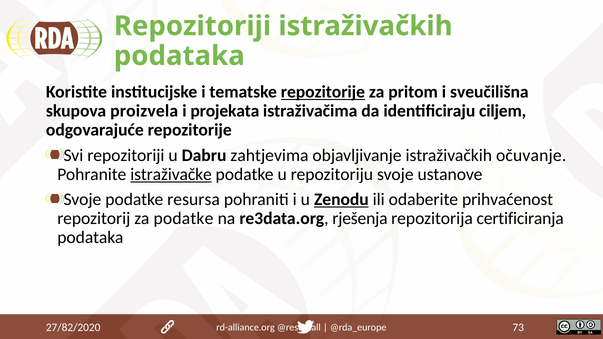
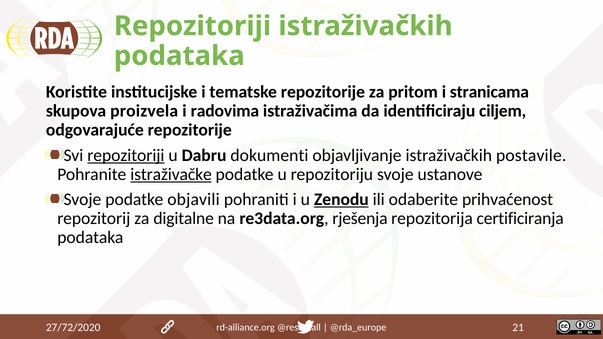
repozitorije at (323, 92) underline: present -> none
sveučilišna: sveučilišna -> stranicama
projekata: projekata -> radovima
repozitoriji at (126, 155) underline: none -> present
zahtjevima: zahtjevima -> dokumenti
očuvanje: očuvanje -> postavile
resursa: resursa -> objavili
za podatke: podatke -> digitalne
27/82/2020: 27/82/2020 -> 27/72/2020
73: 73 -> 21
